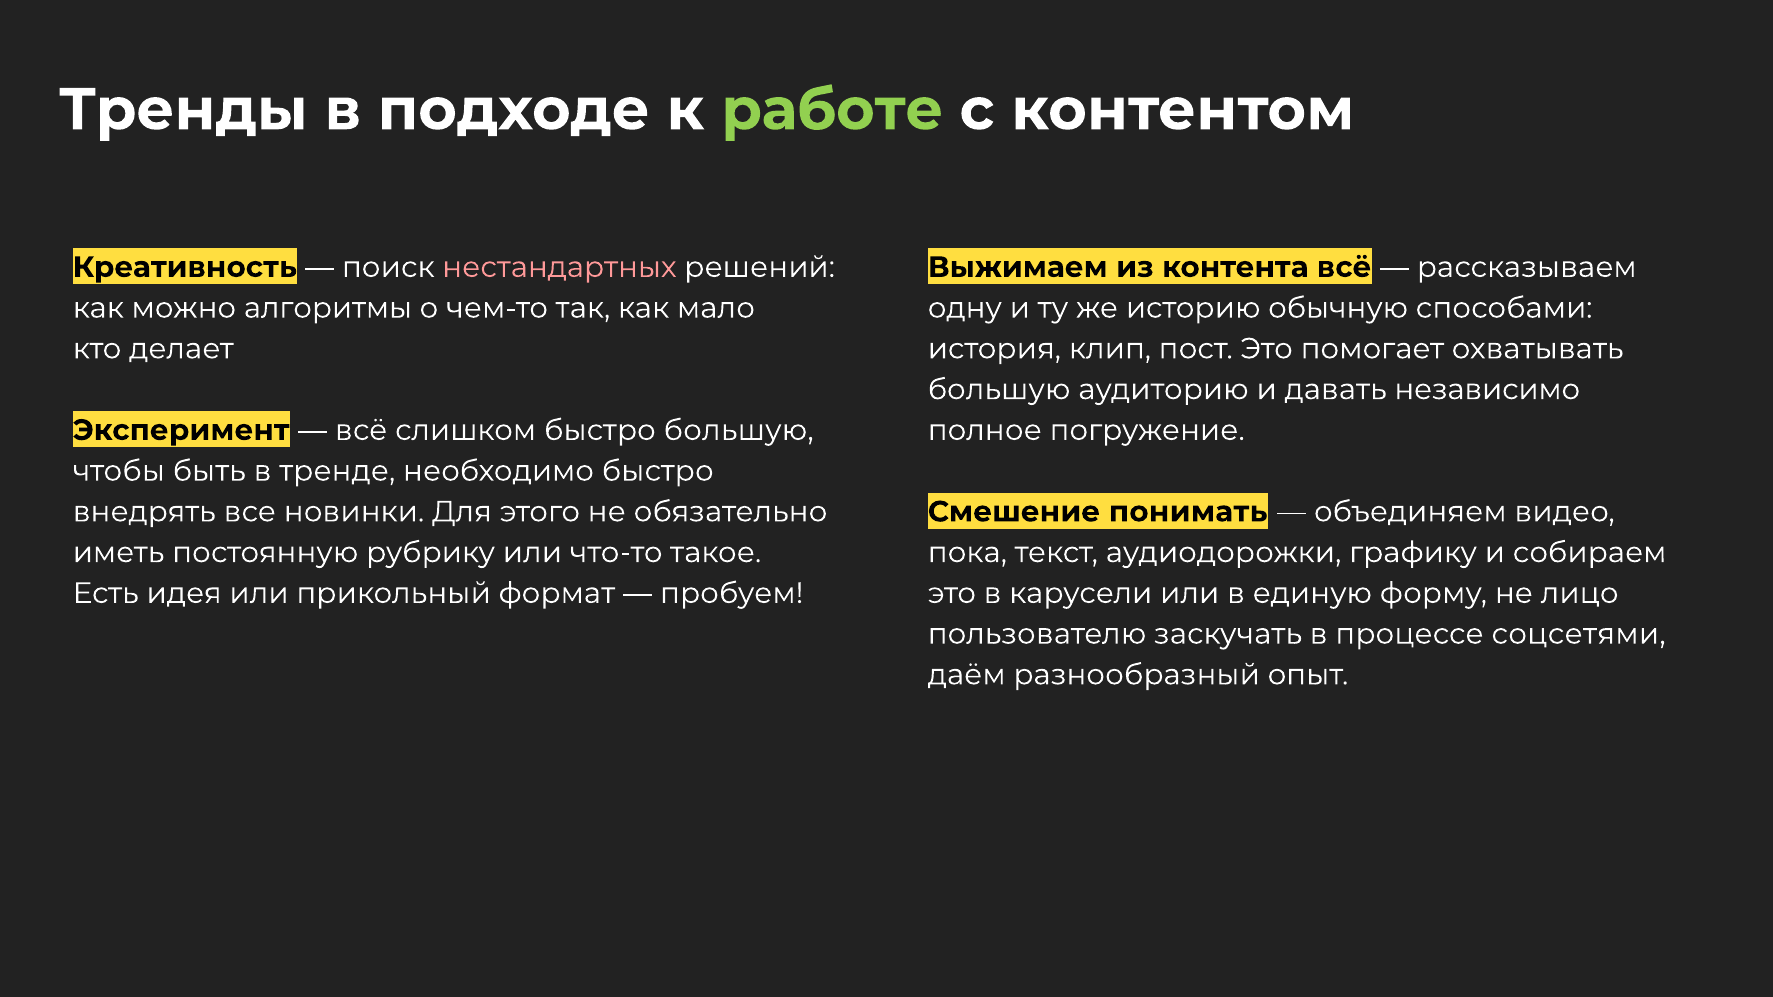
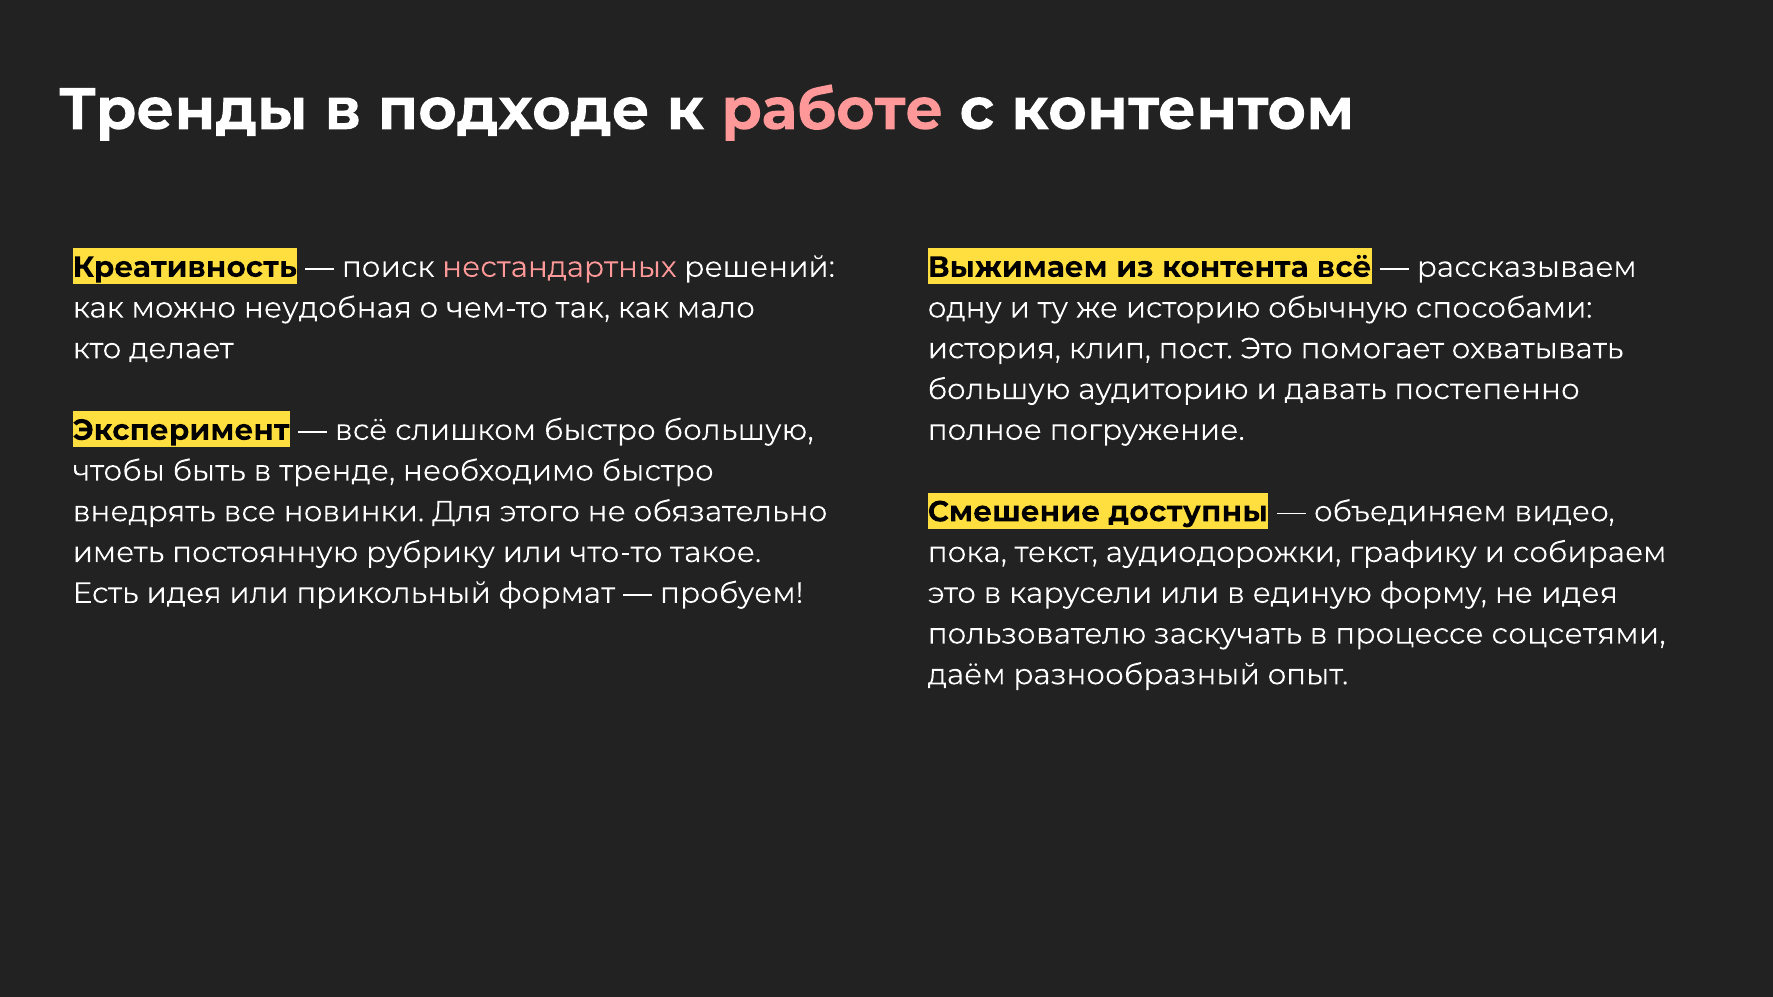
работе colour: light green -> pink
алгоритмы: алгоритмы -> неудобная
независимо: независимо -> постепенно
понимать: понимать -> доступны
не лицо: лицо -> идея
